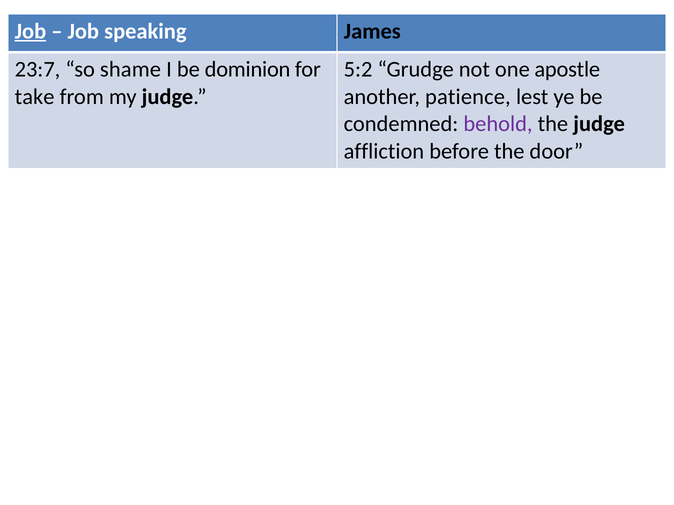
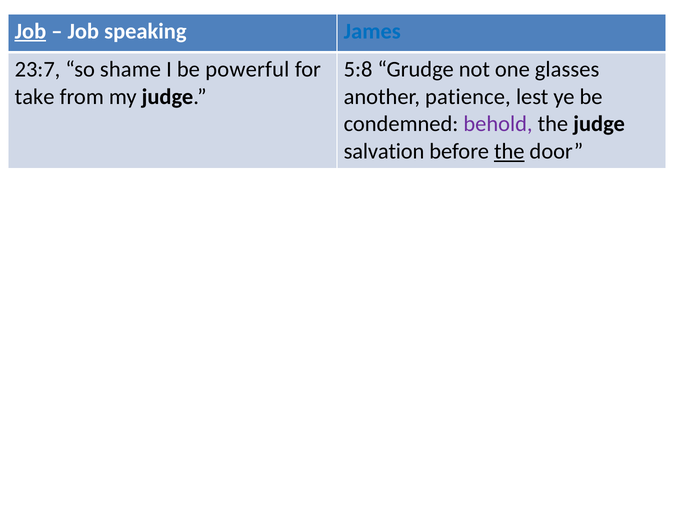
James colour: black -> blue
dominion: dominion -> powerful
5:2: 5:2 -> 5:8
apostle: apostle -> glasses
affliction: affliction -> salvation
the at (509, 152) underline: none -> present
